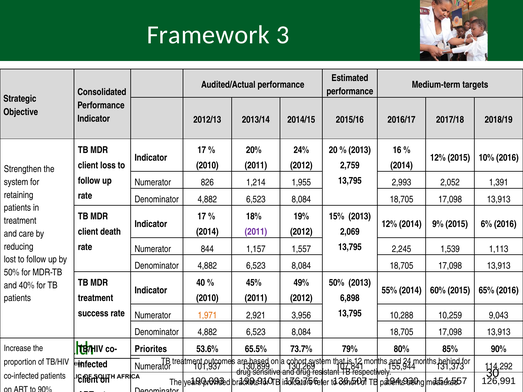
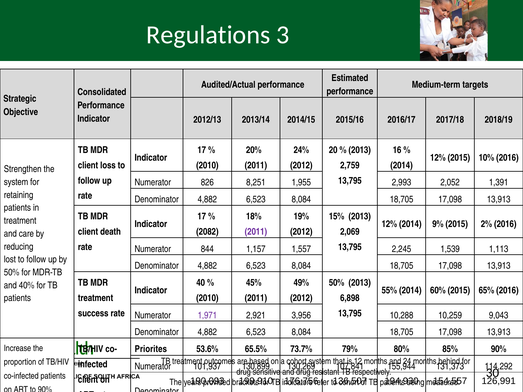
Framework: Framework -> Regulations
1,214: 1,214 -> 8,251
6%: 6% -> 2%
2014 at (207, 232): 2014 -> 2082
1,971 colour: orange -> purple
